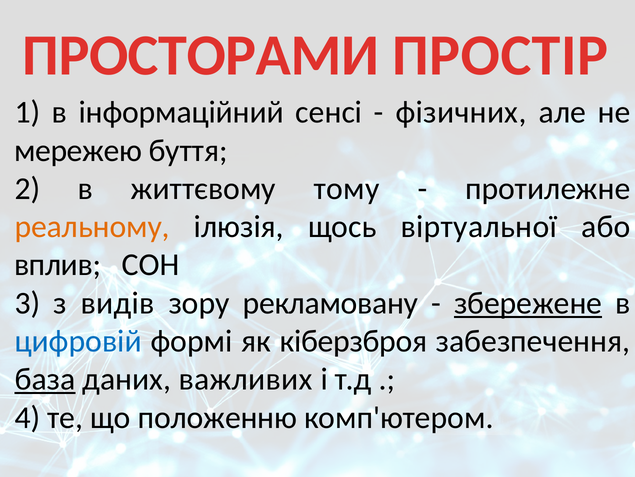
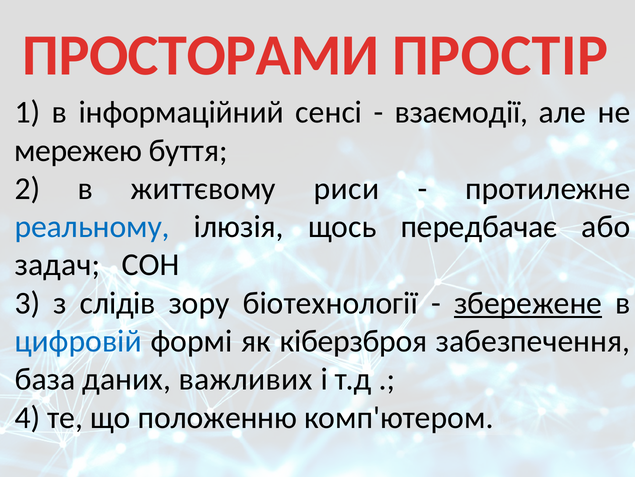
фізичних: фізичних -> взаємодії
тому: тому -> риси
реальному colour: orange -> blue
віртуальної: віртуальної -> передбачає
вплив: вплив -> задач
видів: видів -> слідів
рекламовану: рекламовану -> біотехнології
база underline: present -> none
